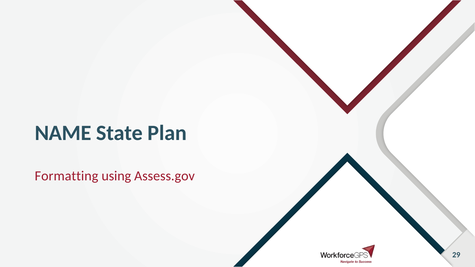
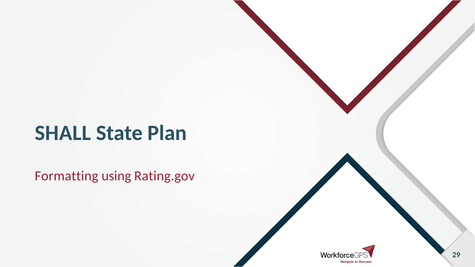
NAME: NAME -> SHALL
Assess.gov: Assess.gov -> Rating.gov
